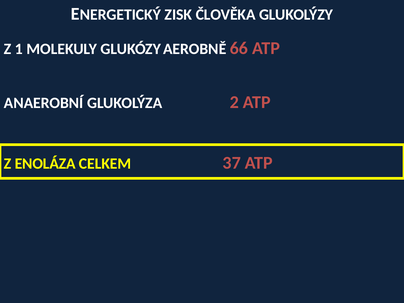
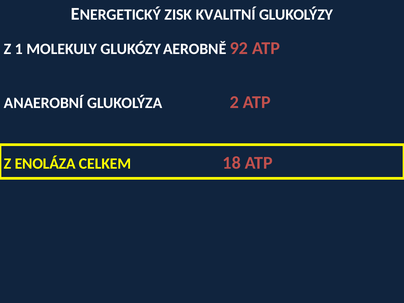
ČLOVĚKA: ČLOVĚKA -> KVALITNÍ
66: 66 -> 92
37: 37 -> 18
